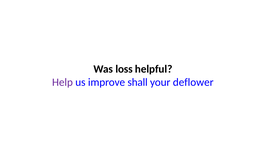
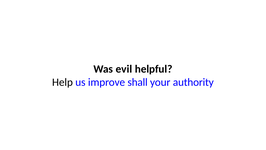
loss: loss -> evil
Help colour: purple -> black
deflower: deflower -> authority
